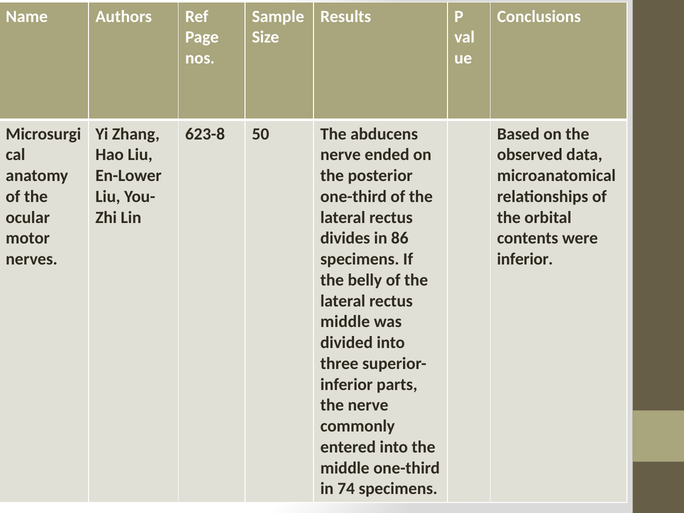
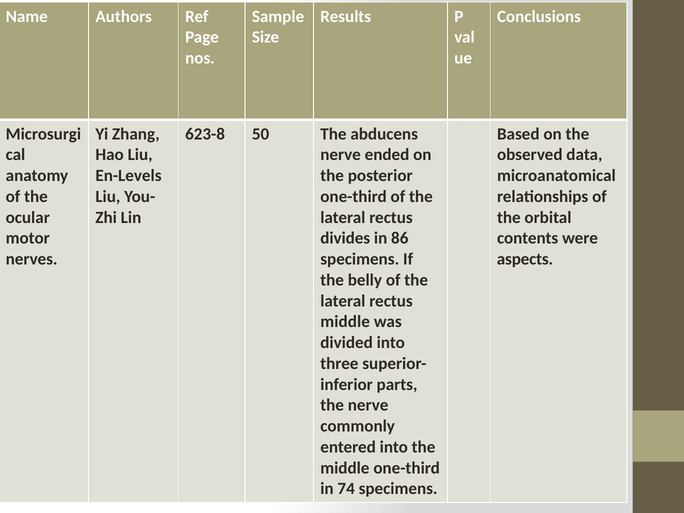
En-Lower: En-Lower -> En-Levels
inferior at (525, 259): inferior -> aspects
